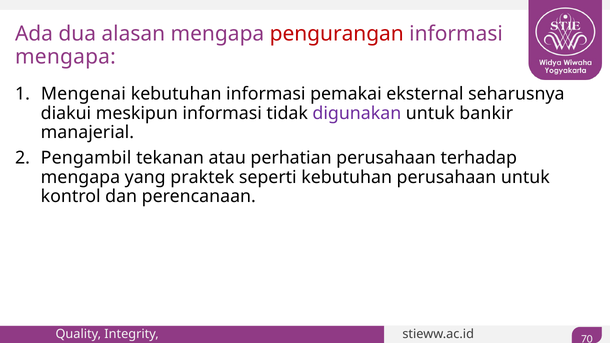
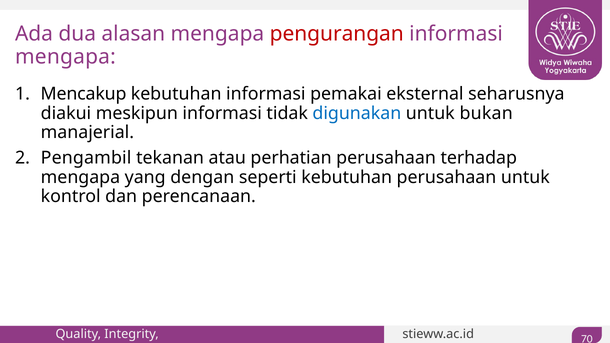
Mengenai: Mengenai -> Mencakup
digunakan colour: purple -> blue
bankir: bankir -> bukan
praktek: praktek -> dengan
